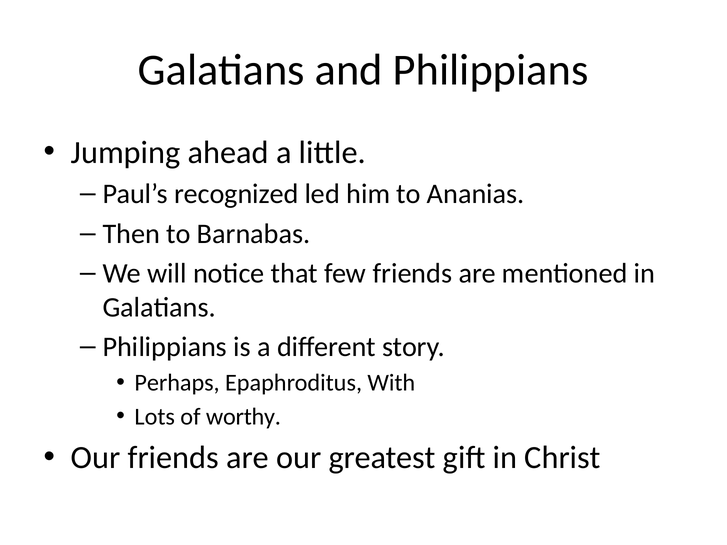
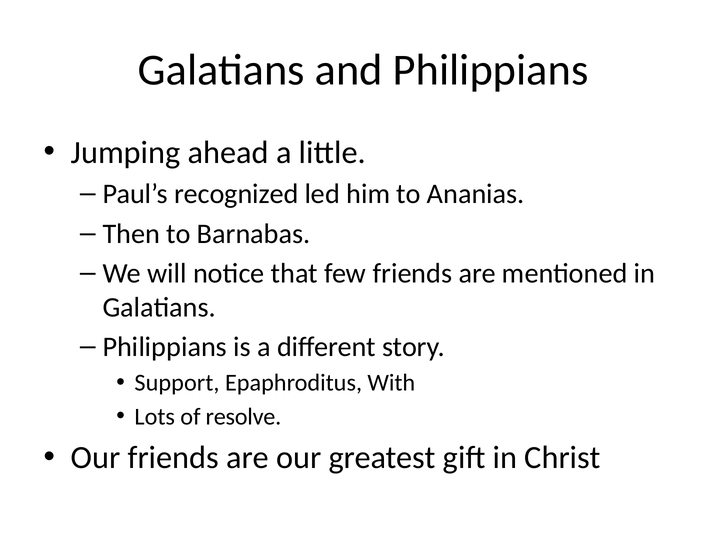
Perhaps: Perhaps -> Support
worthy: worthy -> resolve
